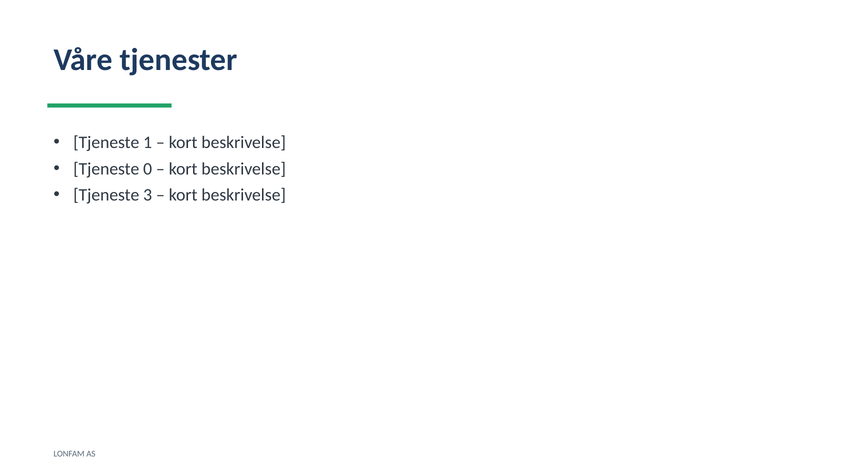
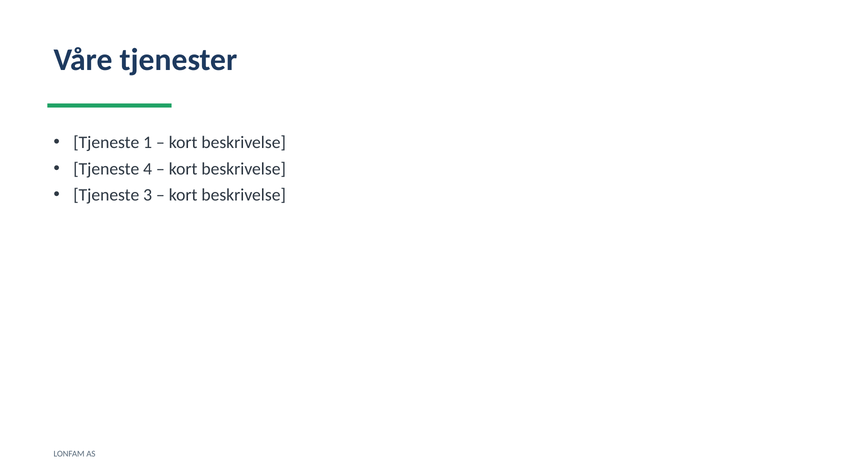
0: 0 -> 4
